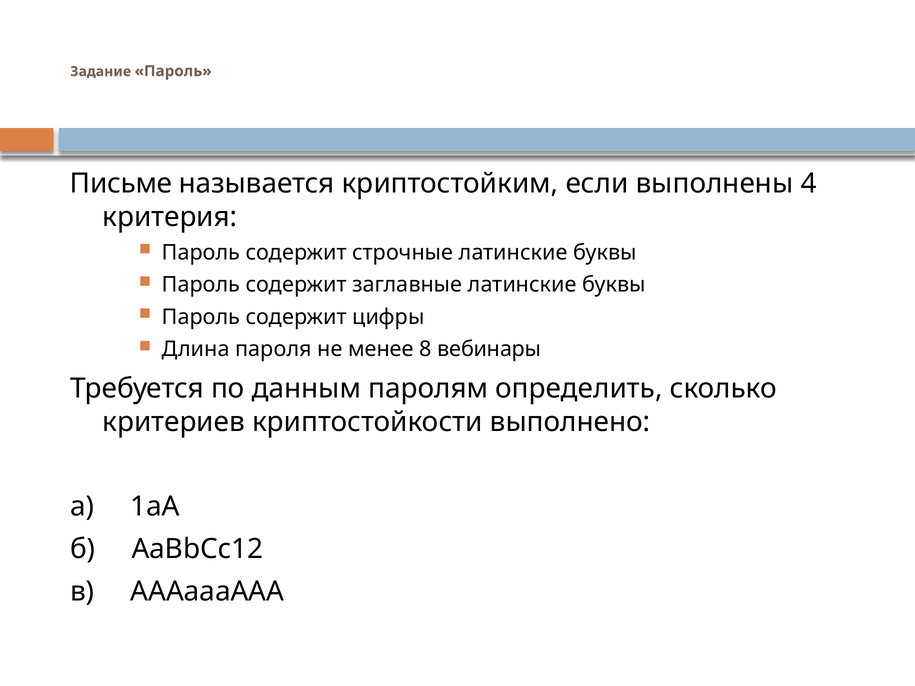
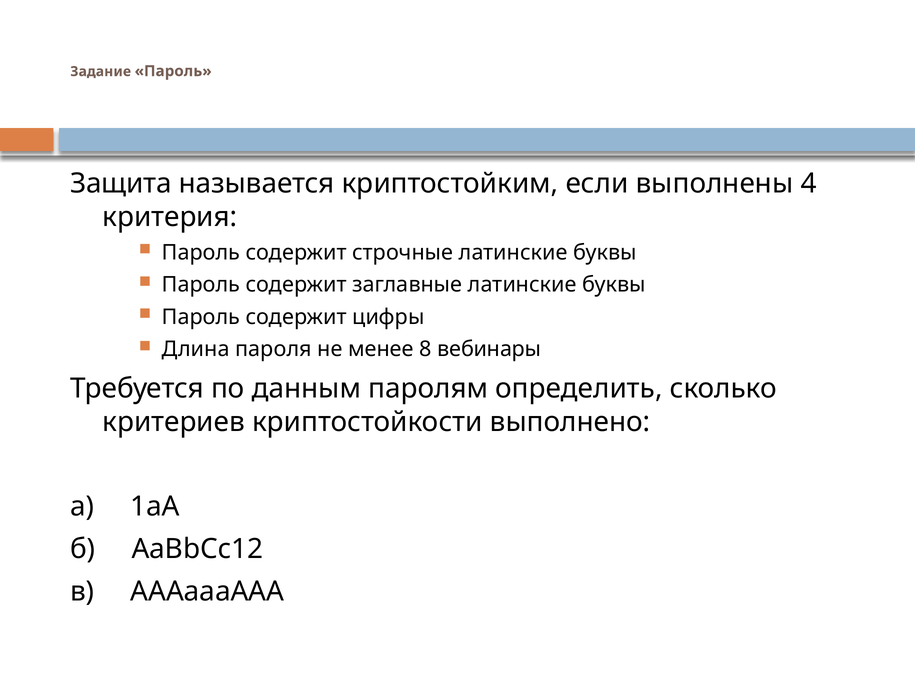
Письме: Письме -> Защита
